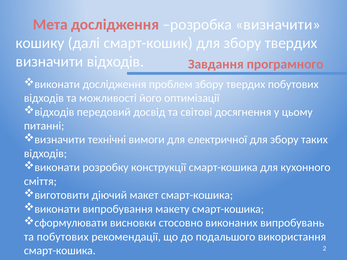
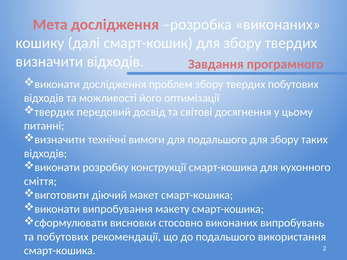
розробка визначити: визначити -> виконаних
відходів at (54, 112): відходів -> твердих
для електричної: електричної -> подальшого
